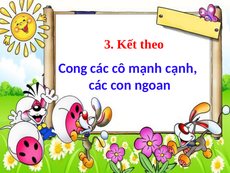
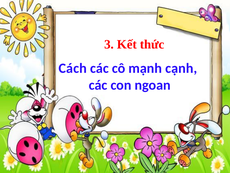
theo: theo -> thức
Cong: Cong -> Cách
